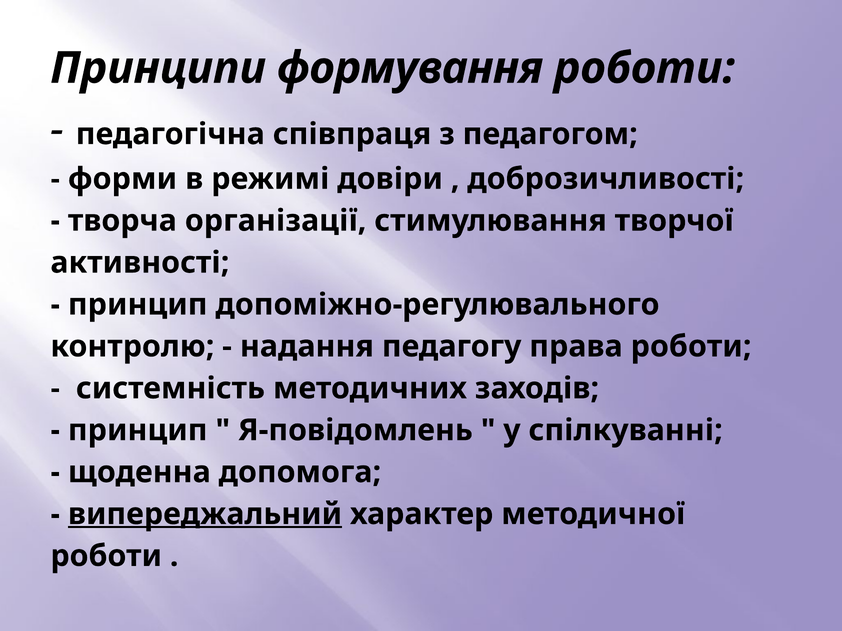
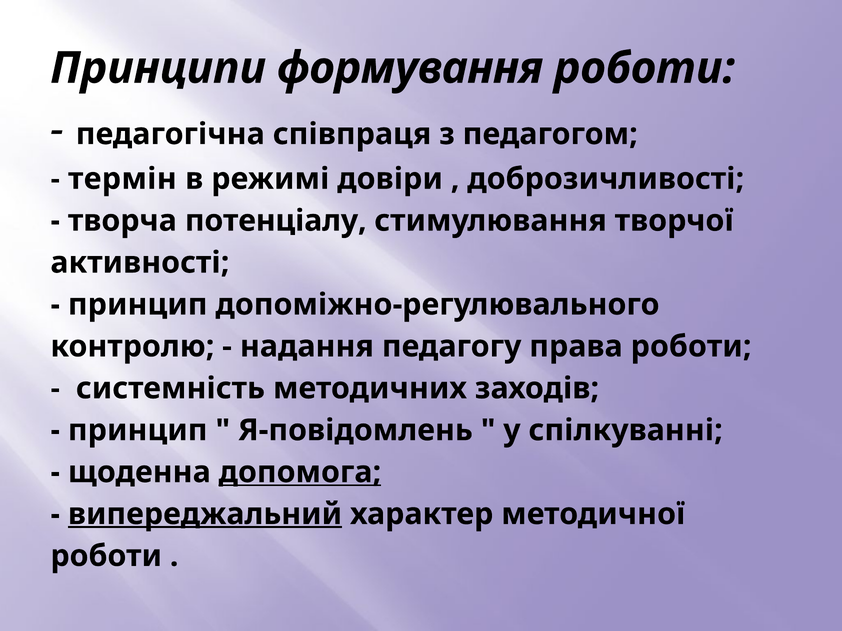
форми: форми -> термін
організації: організації -> потенціалу
допомога underline: none -> present
